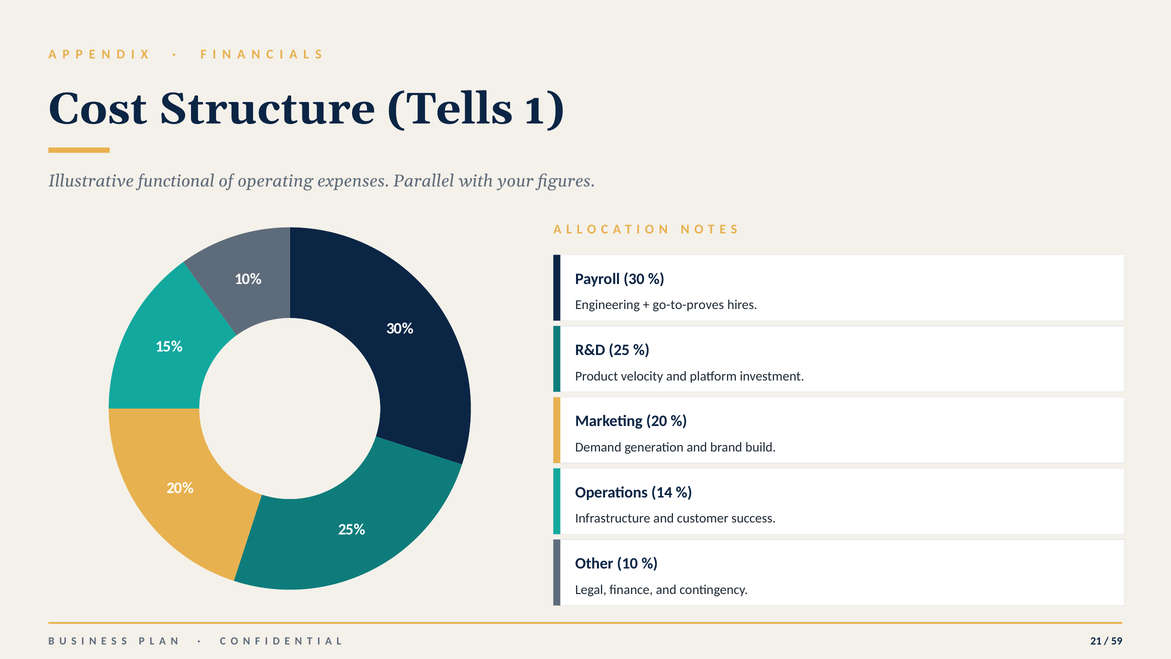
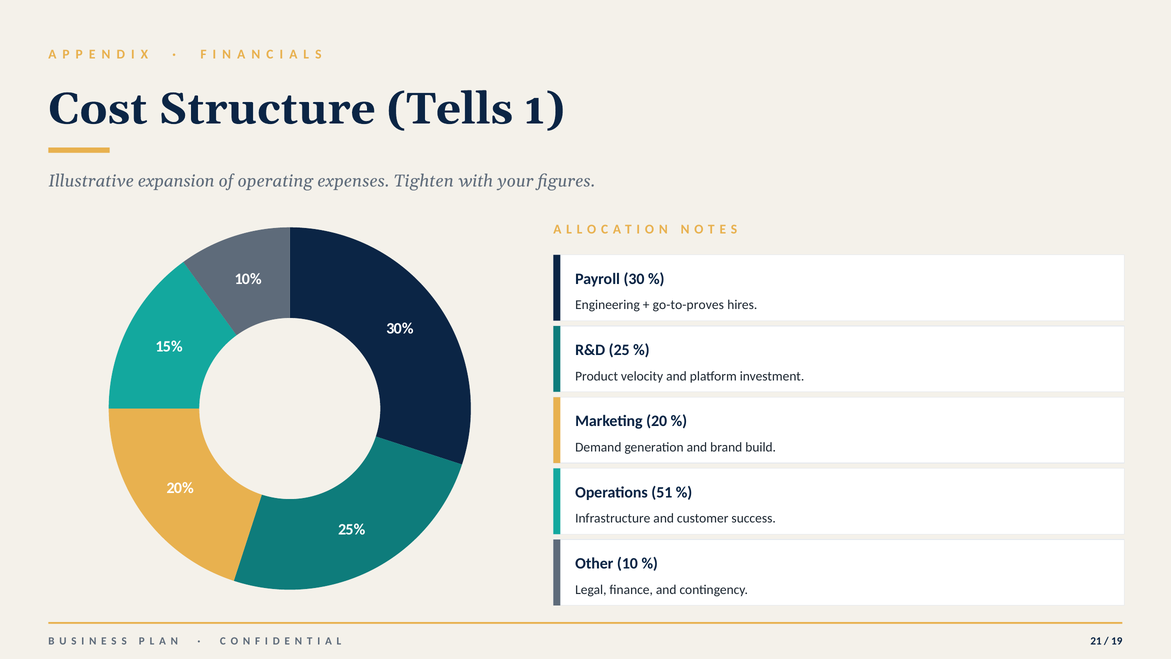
functional: functional -> expansion
Parallel: Parallel -> Tighten
14: 14 -> 51
59: 59 -> 19
